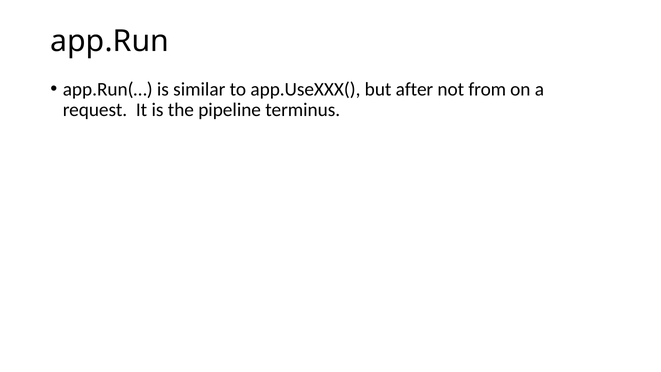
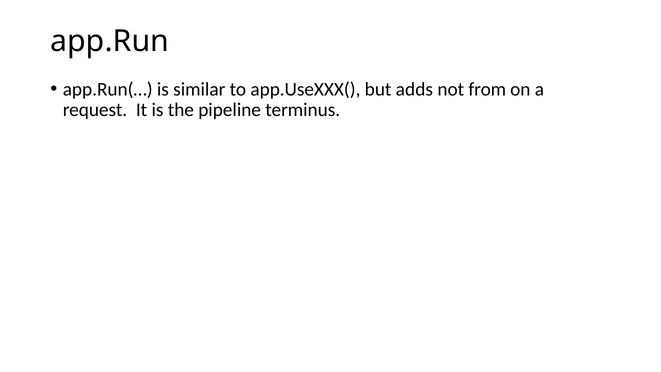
after: after -> adds
